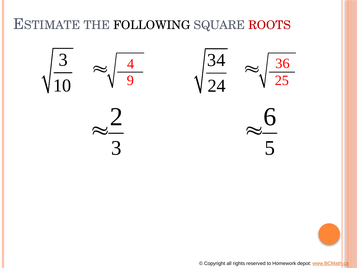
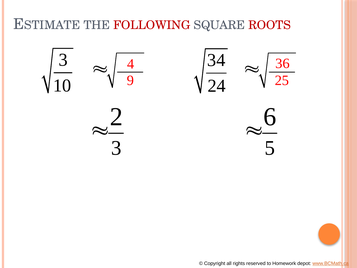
FOLLOWING colour: black -> red
